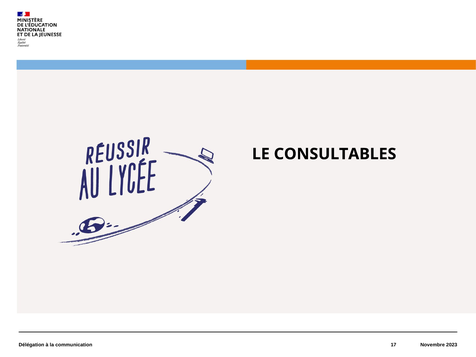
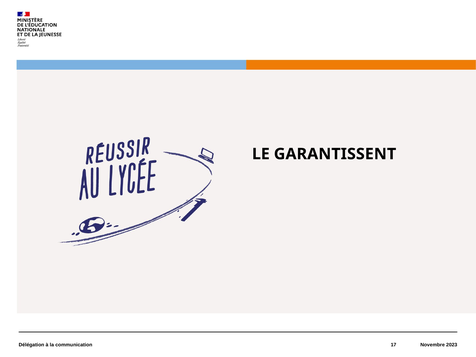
CONSULTABLES: CONSULTABLES -> GARANTISSENT
